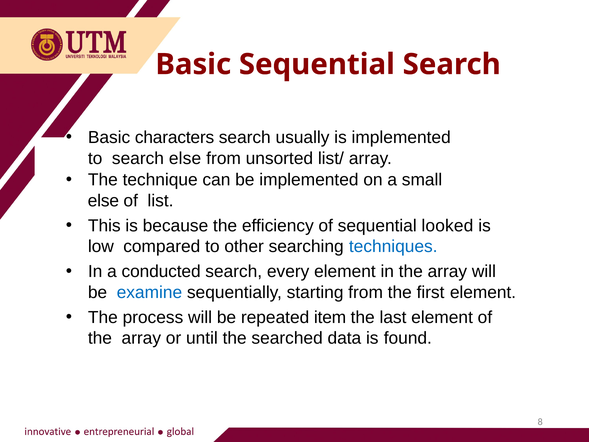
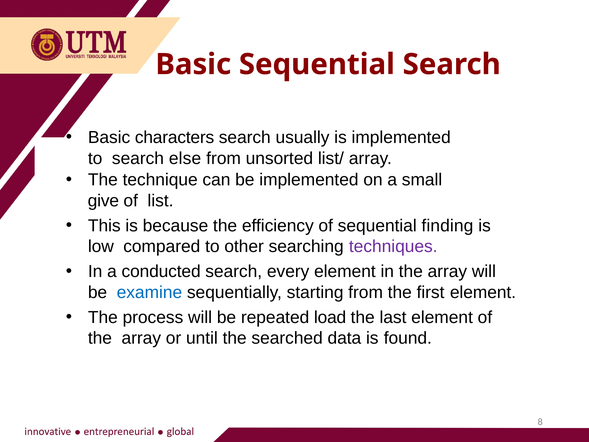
else at (103, 201): else -> give
looked: looked -> finding
techniques colour: blue -> purple
item: item -> load
